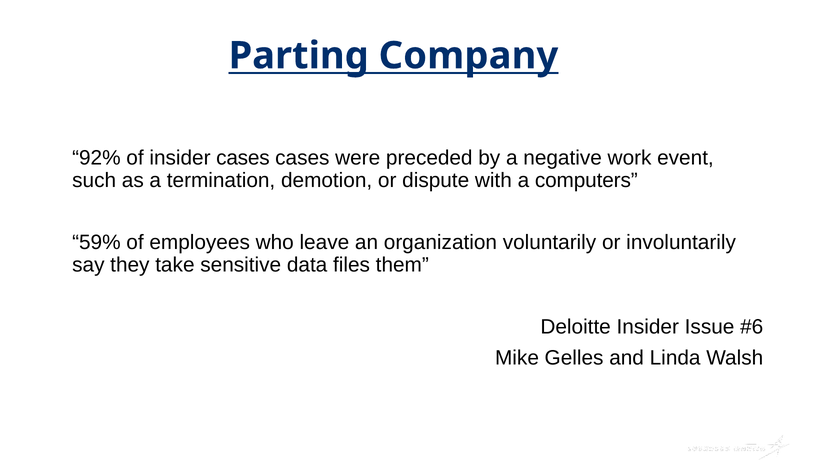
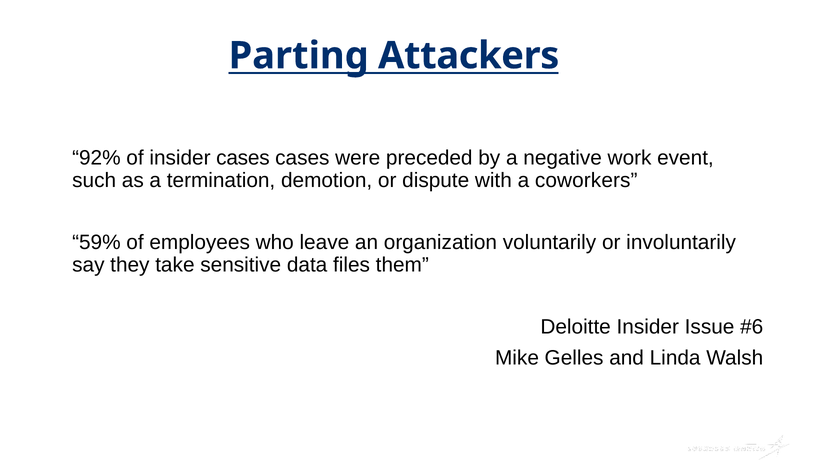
Company: Company -> Attackers
computers: computers -> coworkers
